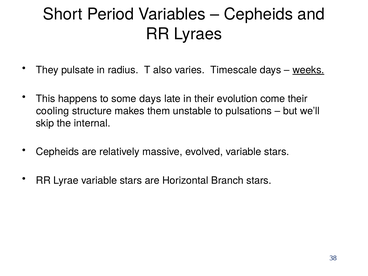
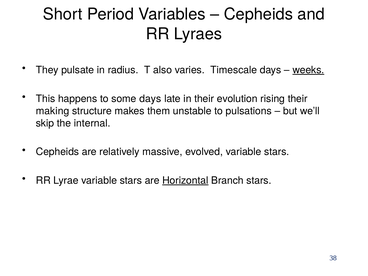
come: come -> rising
cooling: cooling -> making
Horizontal underline: none -> present
